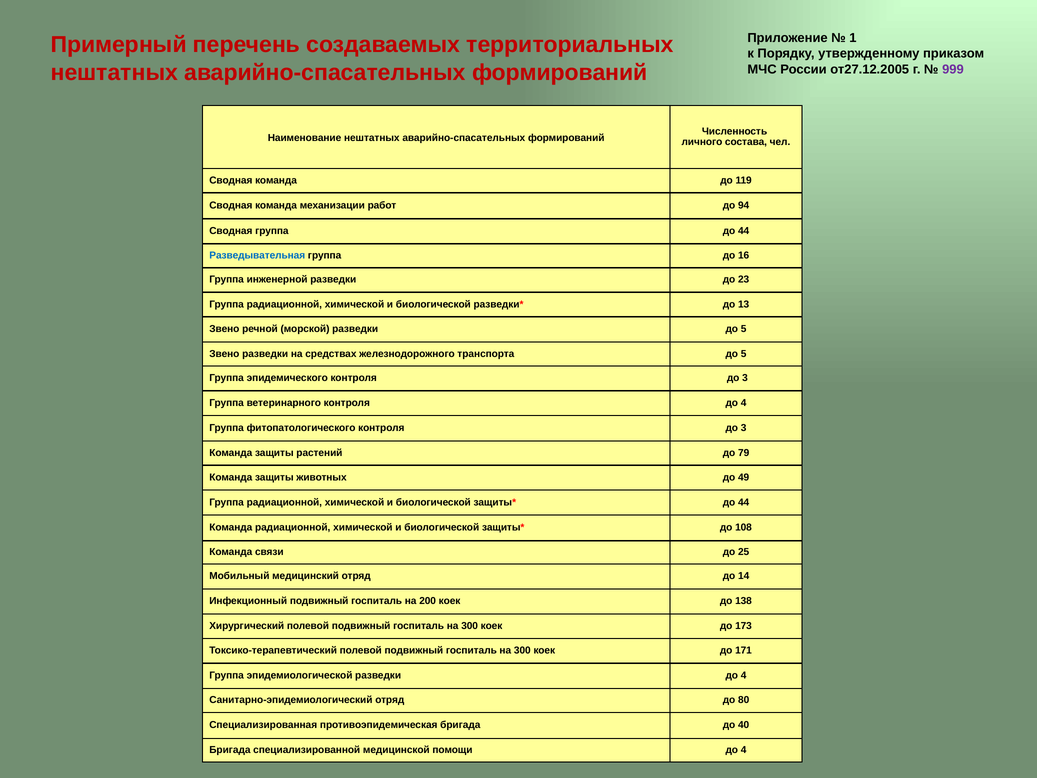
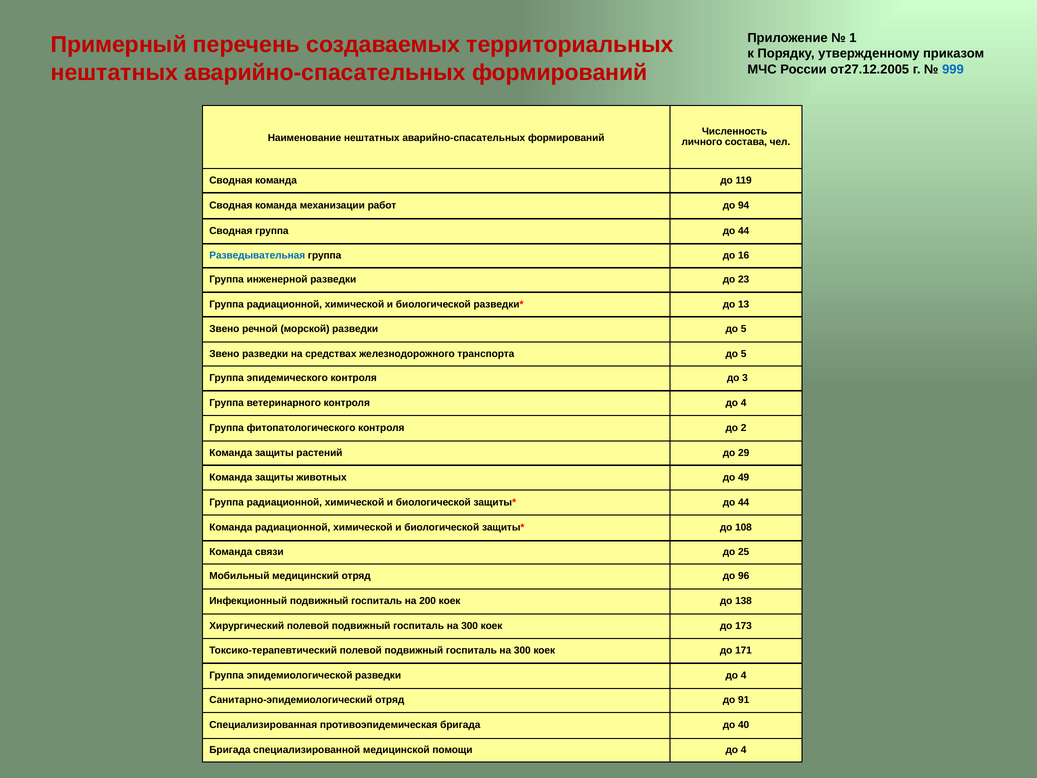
999 colour: purple -> blue
фитопатологического контроля до 3: 3 -> 2
79: 79 -> 29
14: 14 -> 96
80: 80 -> 91
